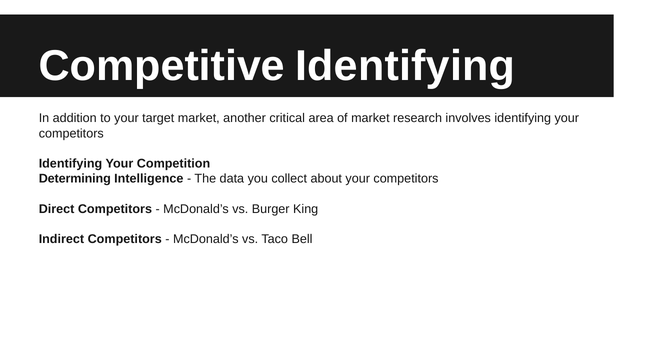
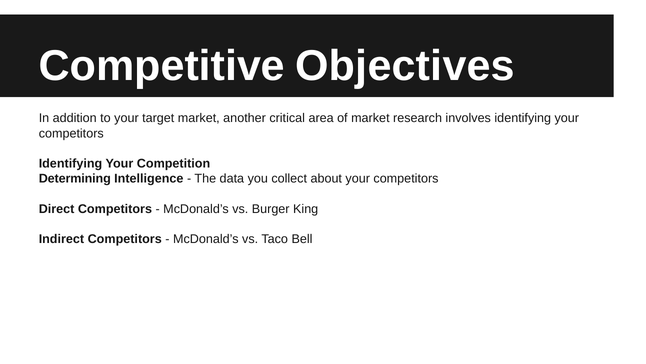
Competitive Identifying: Identifying -> Objectives
